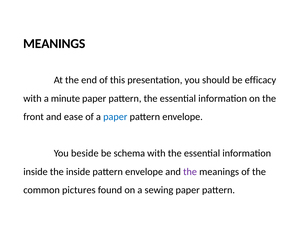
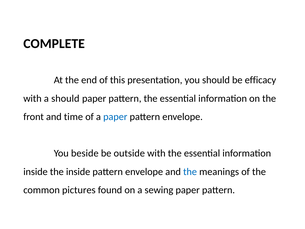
MEANINGS at (54, 44): MEANINGS -> COMPLETE
a minute: minute -> should
ease: ease -> time
schema: schema -> outside
the at (190, 171) colour: purple -> blue
